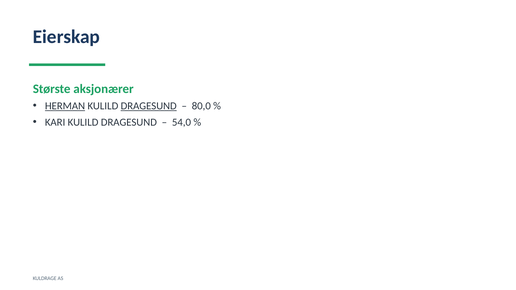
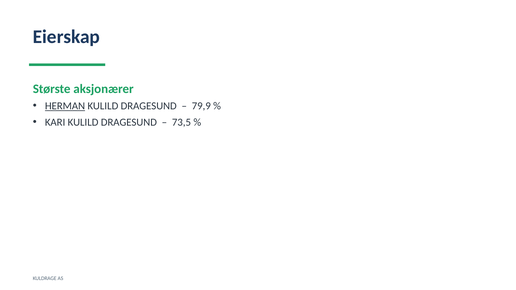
DRAGESUND at (149, 106) underline: present -> none
80,0: 80,0 -> 79,9
54,0: 54,0 -> 73,5
